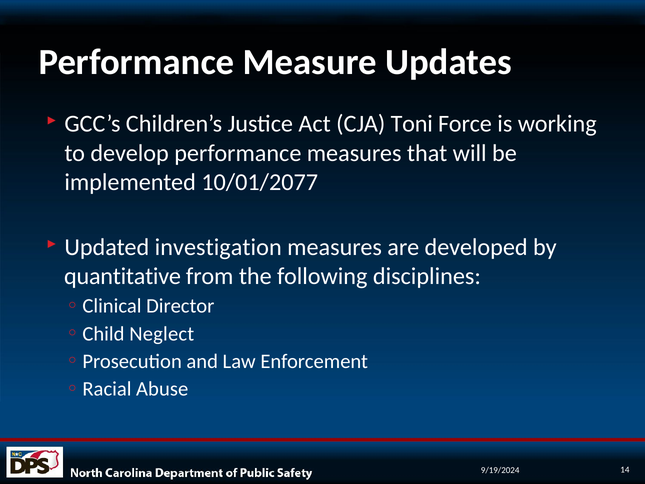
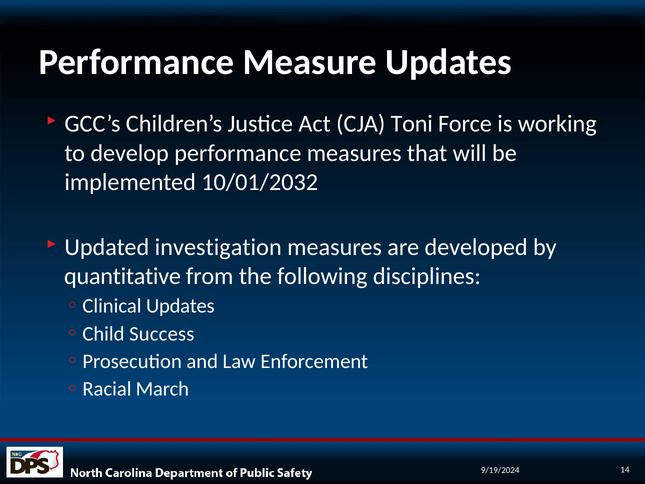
10/01/2077: 10/01/2077 -> 10/01/2032
Director at (180, 306): Director -> Updates
Neglect: Neglect -> Success
Abuse: Abuse -> March
